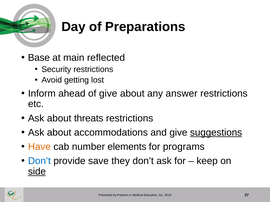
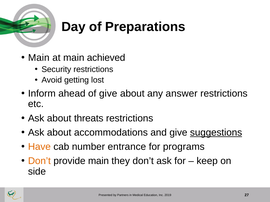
Base at (39, 58): Base -> Main
reflected: reflected -> achieved
elements: elements -> entrance
Don’t at (39, 161) colour: blue -> orange
provide save: save -> main
side underline: present -> none
